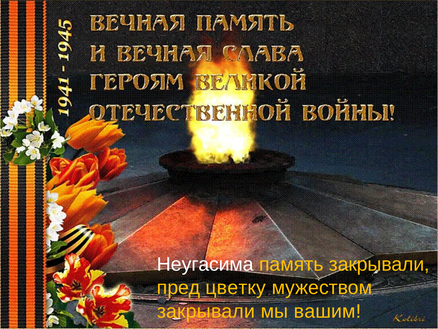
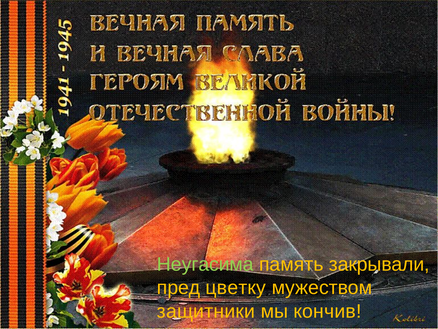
Неугасима colour: white -> light green
закрывали at (206, 311): закрывали -> защитники
вашим: вашим -> кончив
